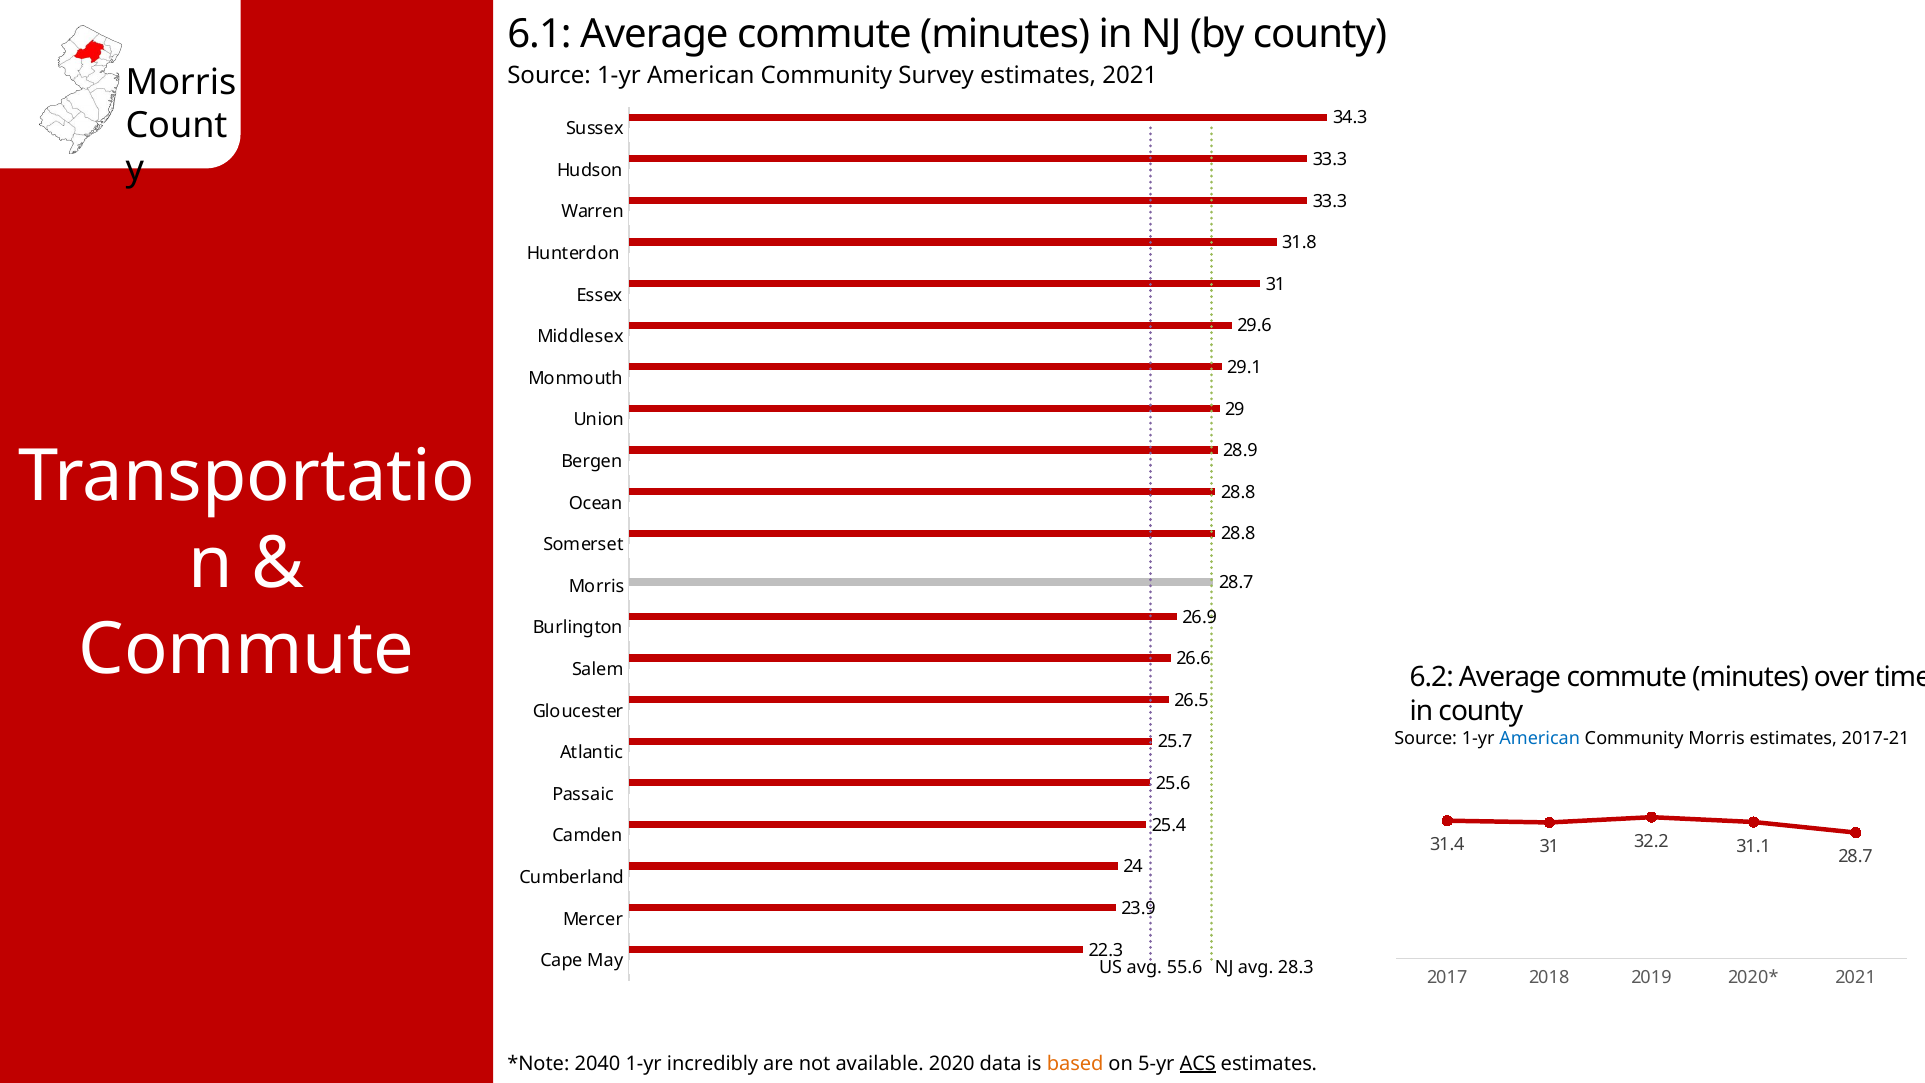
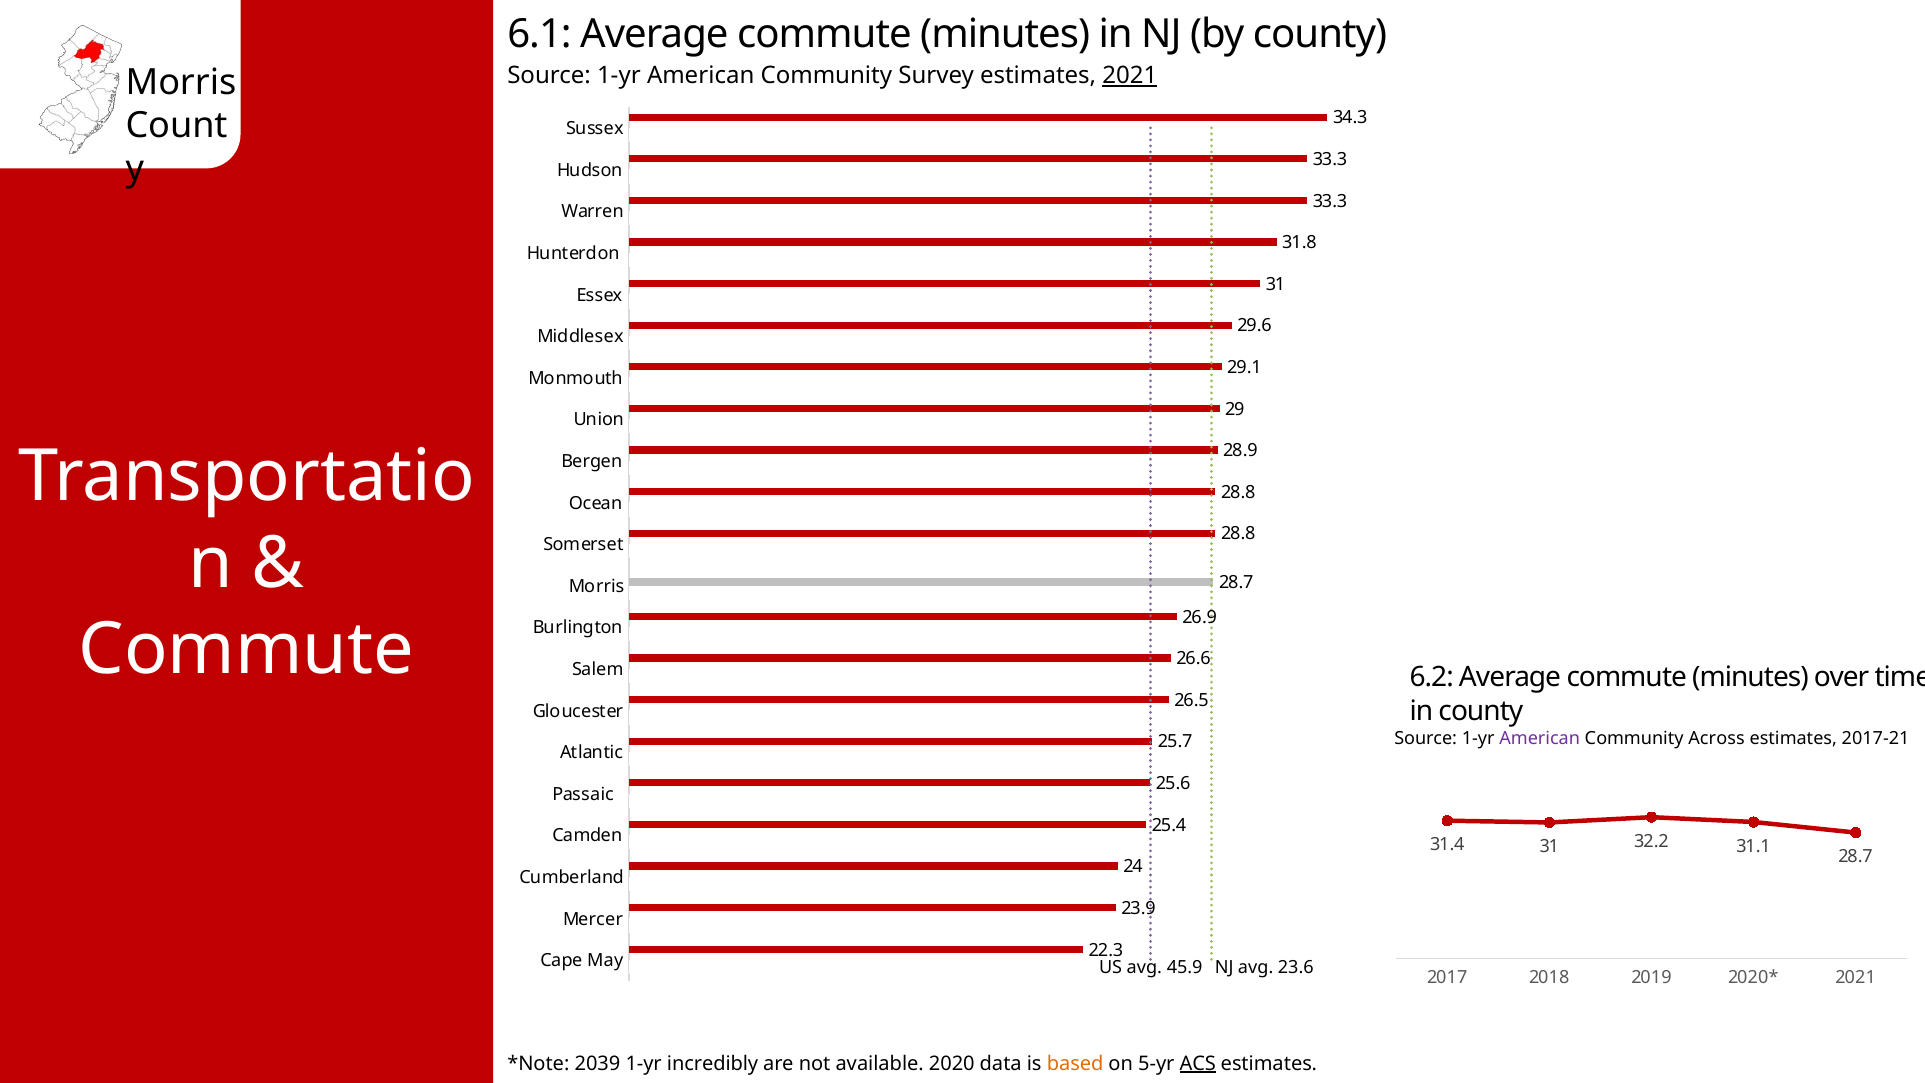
2021 at (1130, 76) underline: none -> present
American at (1540, 739) colour: blue -> purple
Community Morris: Morris -> Across
55.6: 55.6 -> 45.9
28.3: 28.3 -> 23.6
2040: 2040 -> 2039
